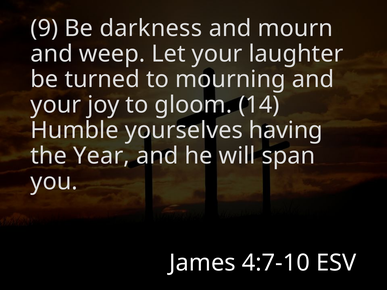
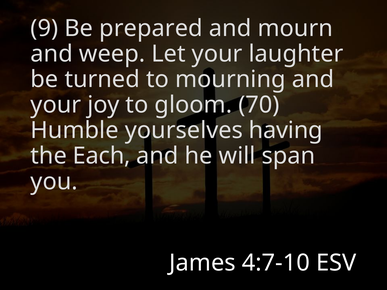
darkness: darkness -> prepared
14: 14 -> 70
Year: Year -> Each
